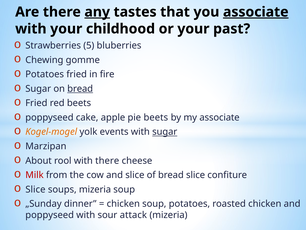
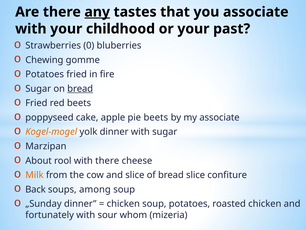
associate at (256, 12) underline: present -> none
5: 5 -> 0
yolk events: events -> dinner
sugar at (165, 132) underline: present -> none
Milk colour: red -> orange
Slice at (35, 189): Slice -> Back
soups mizeria: mizeria -> among
poppyseed at (50, 215): poppyseed -> fortunately
attack: attack -> whom
